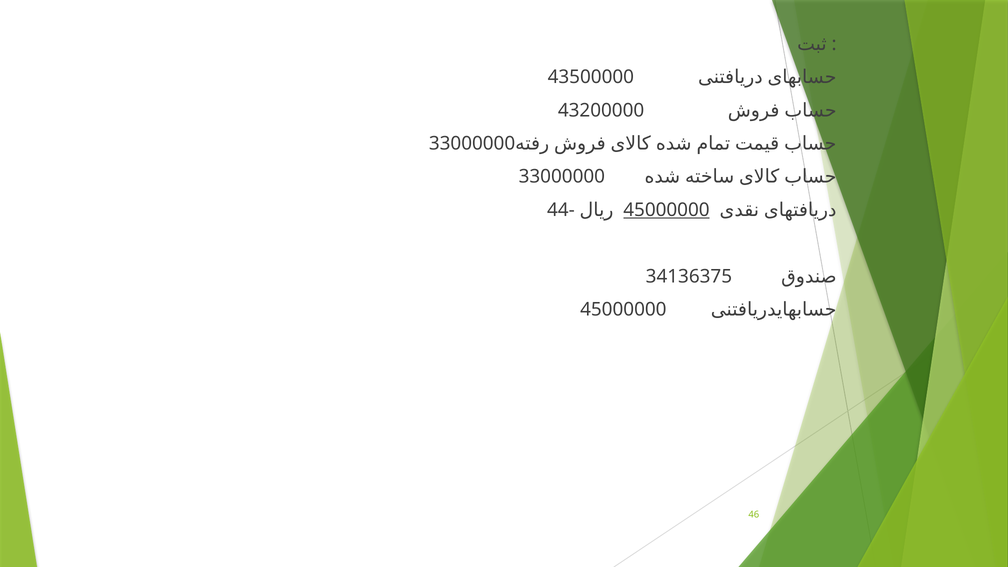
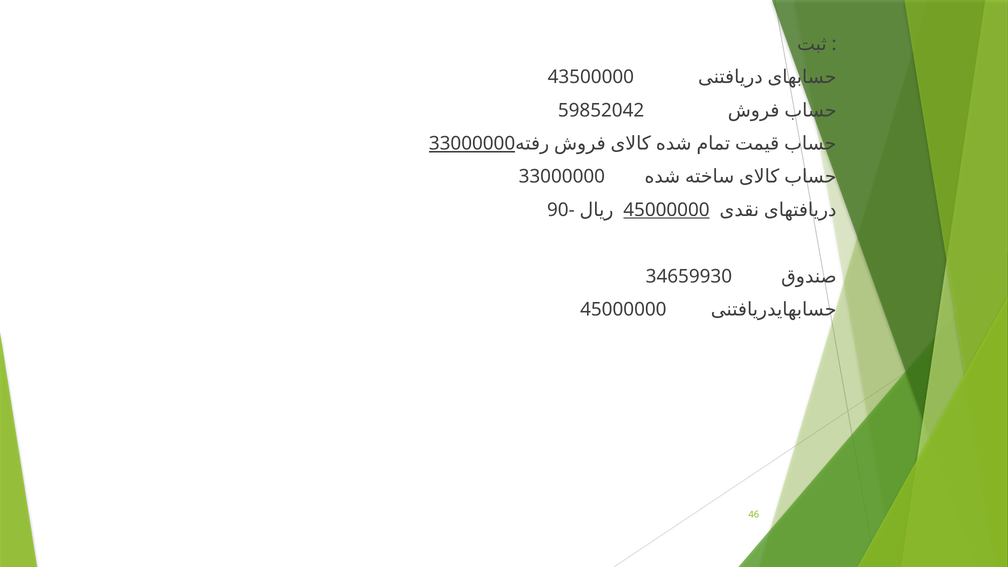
43200000: 43200000 -> 59852042
33000000 at (472, 144) underline: none -> present
44-: 44- -> 90-
34136375: 34136375 -> 34659930
